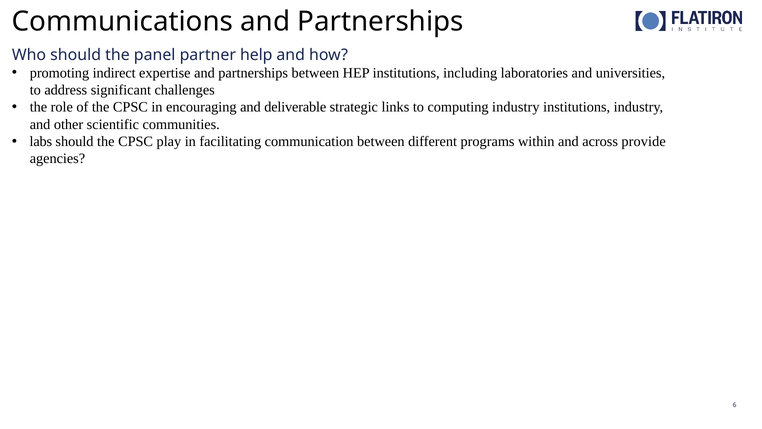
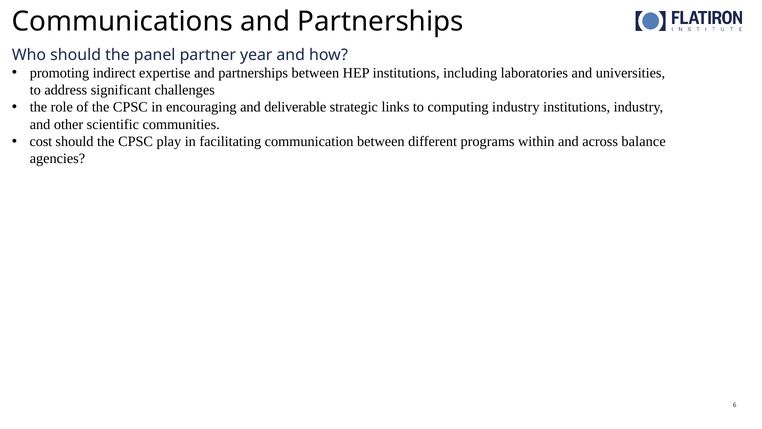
help: help -> year
labs: labs -> cost
provide: provide -> balance
